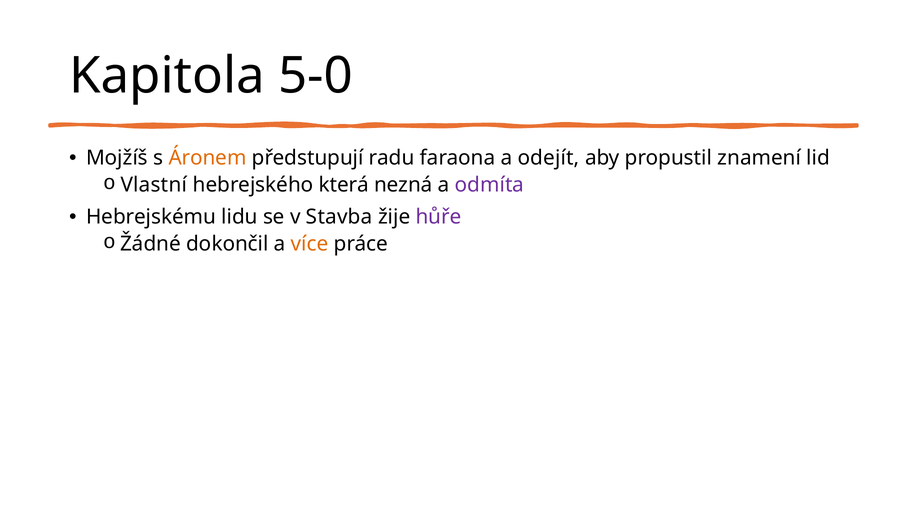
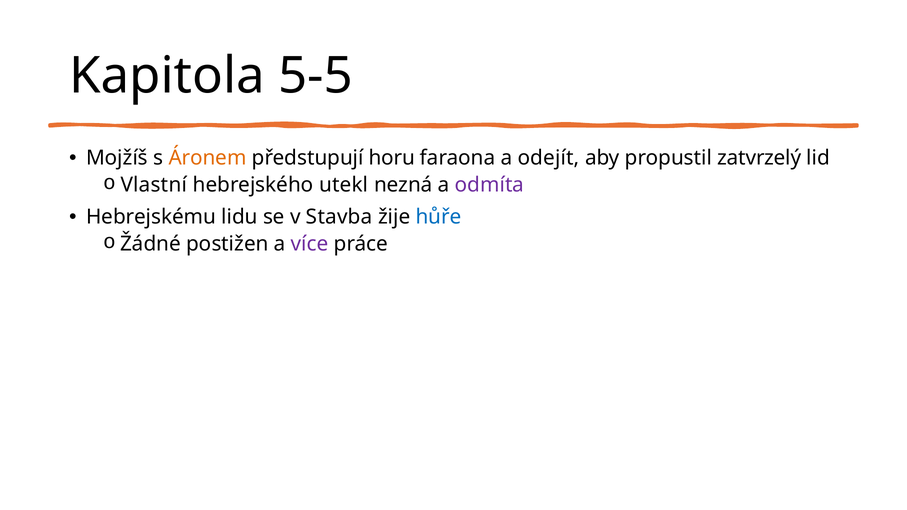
5-0: 5-0 -> 5-5
radu: radu -> horu
znamení: znamení -> zatvrzelý
která: která -> utekl
hůře colour: purple -> blue
dokončil: dokončil -> postižen
více colour: orange -> purple
